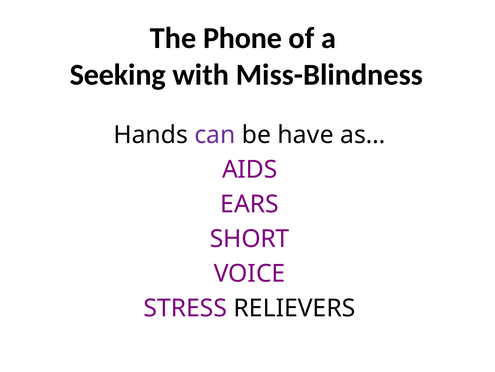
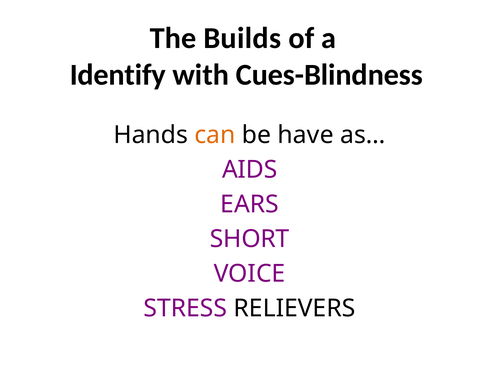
Phone: Phone -> Builds
Seeking: Seeking -> Identify
Miss-Blindness: Miss-Blindness -> Cues-Blindness
can colour: purple -> orange
